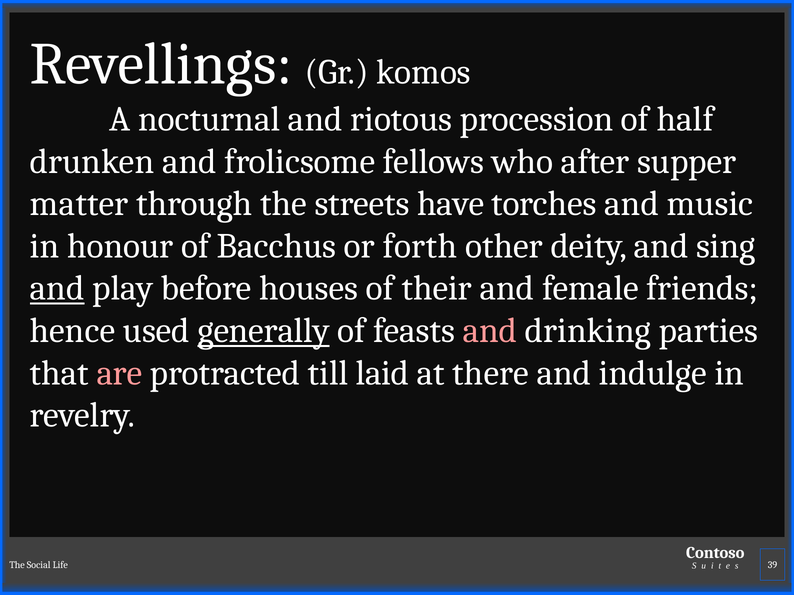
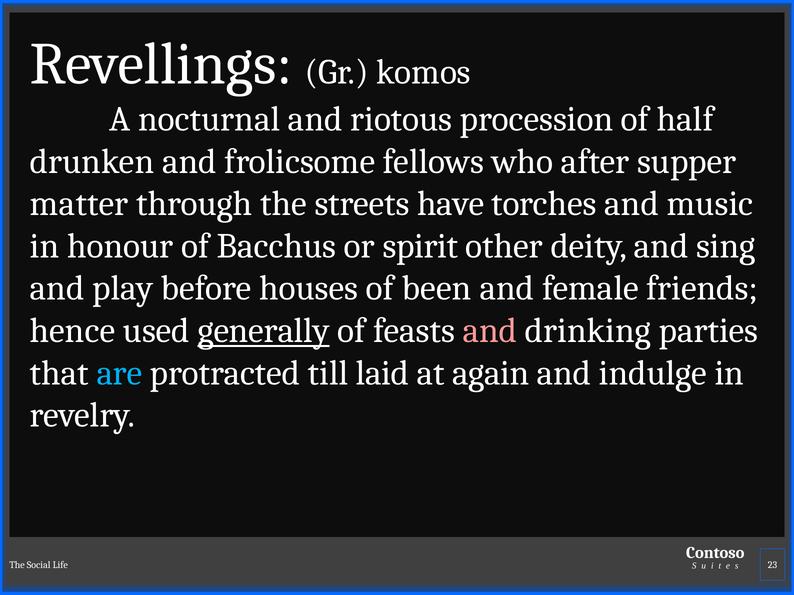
forth: forth -> spirit
and at (57, 289) underline: present -> none
their: their -> been
are colour: pink -> light blue
there: there -> again
39: 39 -> 23
